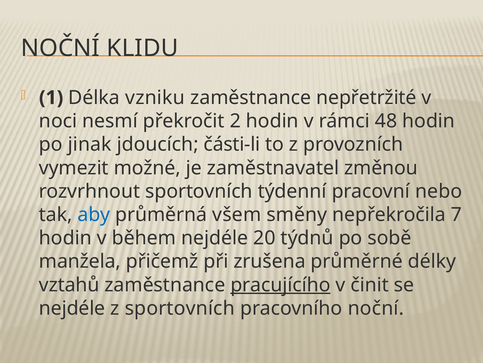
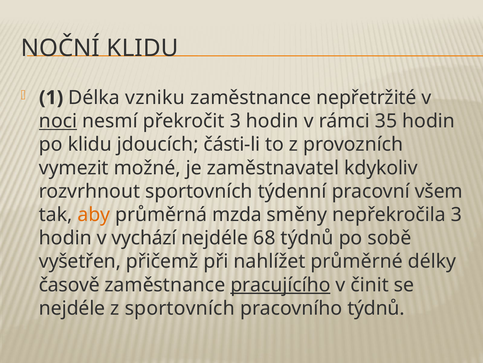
noci underline: none -> present
překročit 2: 2 -> 3
48: 48 -> 35
po jinak: jinak -> klidu
změnou: změnou -> kdykoliv
nebo: nebo -> všem
aby colour: blue -> orange
všem: všem -> mzda
nepřekročila 7: 7 -> 3
během: během -> vychází
20: 20 -> 68
manžela: manžela -> vyšetřen
zrušena: zrušena -> nahlížet
vztahů: vztahů -> časově
pracovního noční: noční -> týdnů
